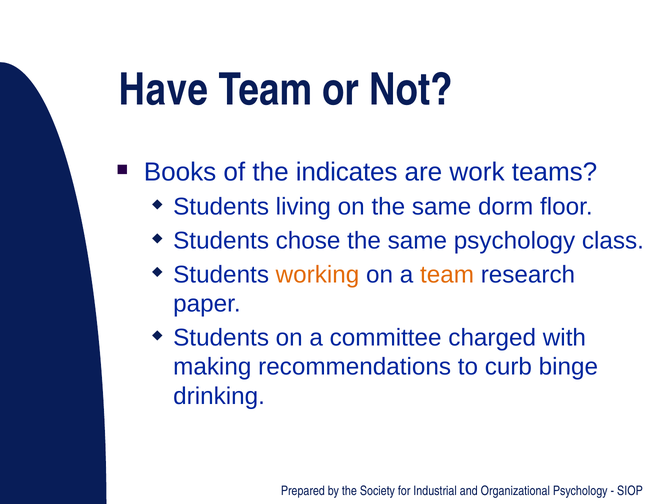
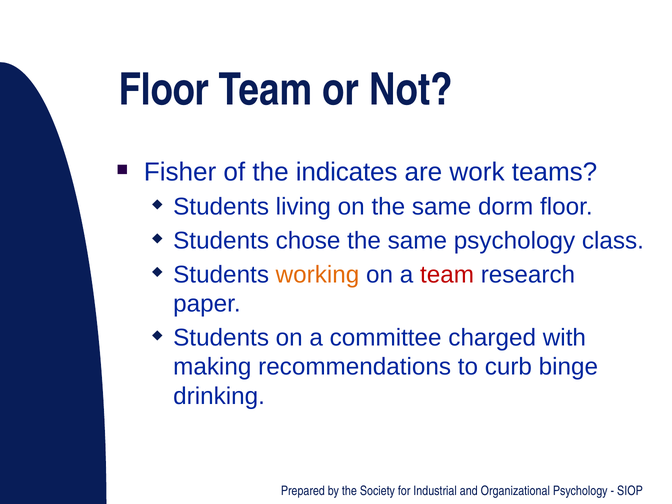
Have at (163, 90): Have -> Floor
Books: Books -> Fisher
team at (447, 275) colour: orange -> red
